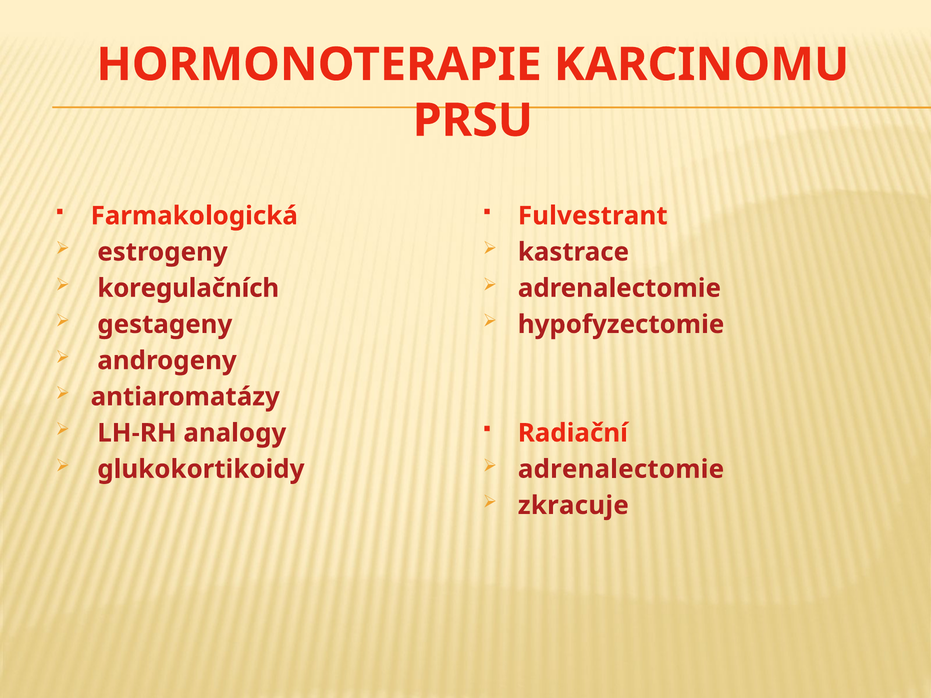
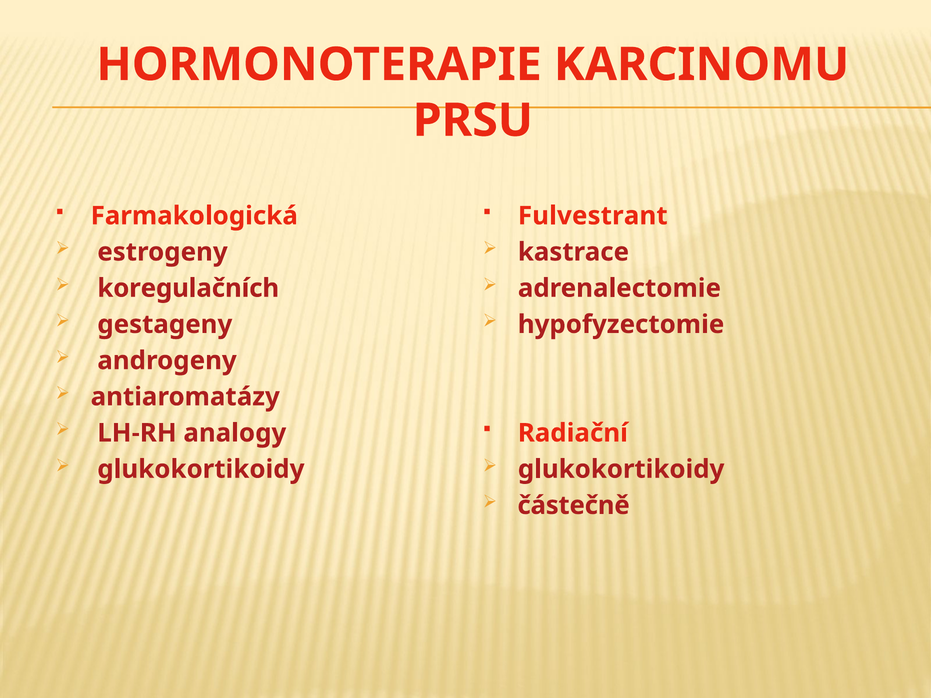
adrenalectomie at (621, 469): adrenalectomie -> glukokortikoidy
zkracuje: zkracuje -> částečně
